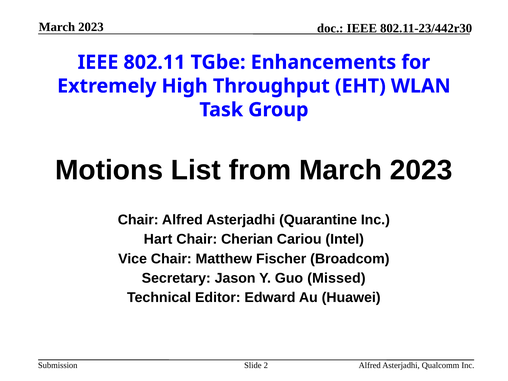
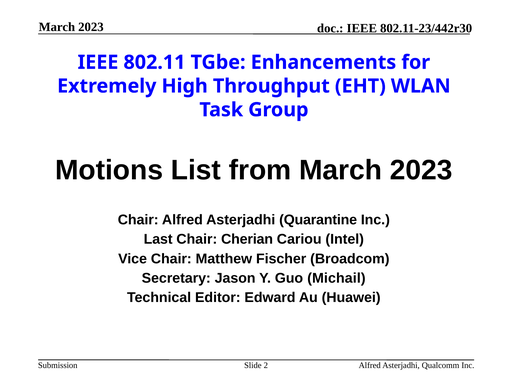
Hart: Hart -> Last
Missed: Missed -> Michail
